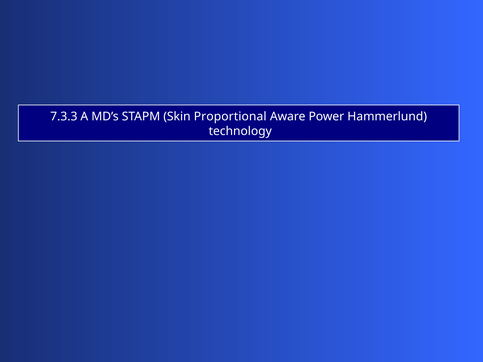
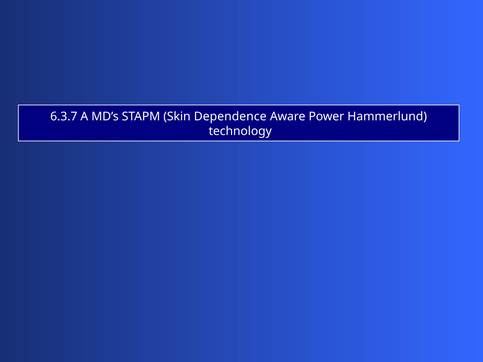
7.3.3: 7.3.3 -> 6.3.7
Proportional: Proportional -> Dependence
